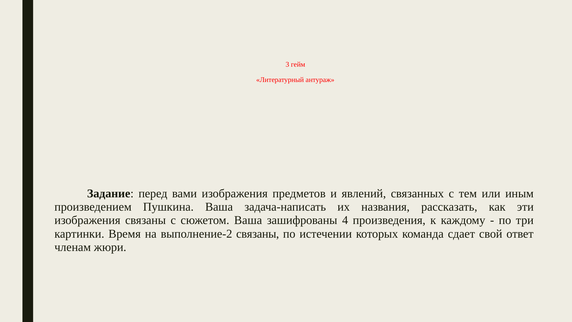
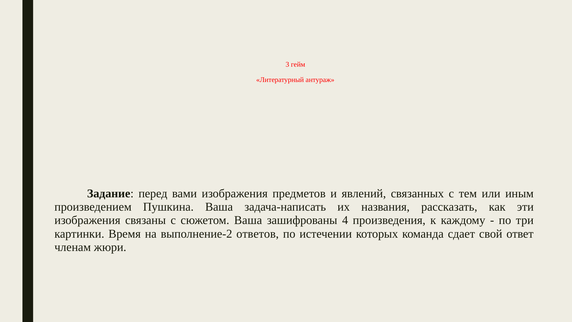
выполнение-2 связаны: связаны -> ответов
